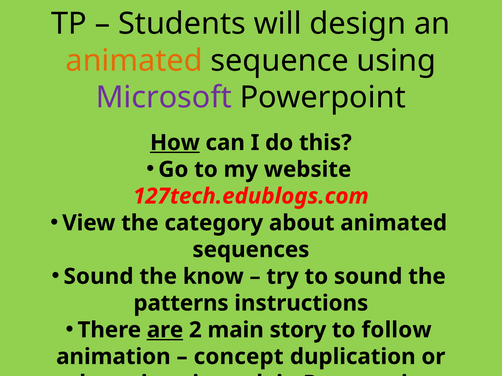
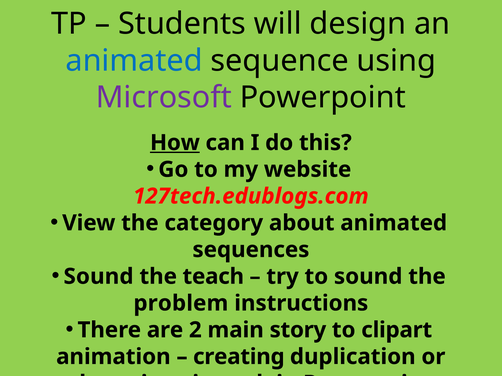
animated at (134, 61) colour: orange -> blue
know: know -> teach
patterns: patterns -> problem
are underline: present -> none
follow: follow -> clipart
concept: concept -> creating
